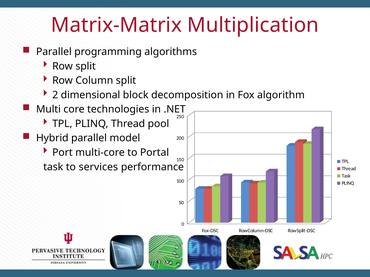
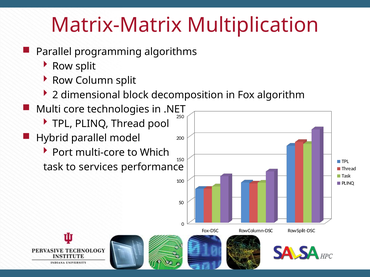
Portal: Portal -> Which
